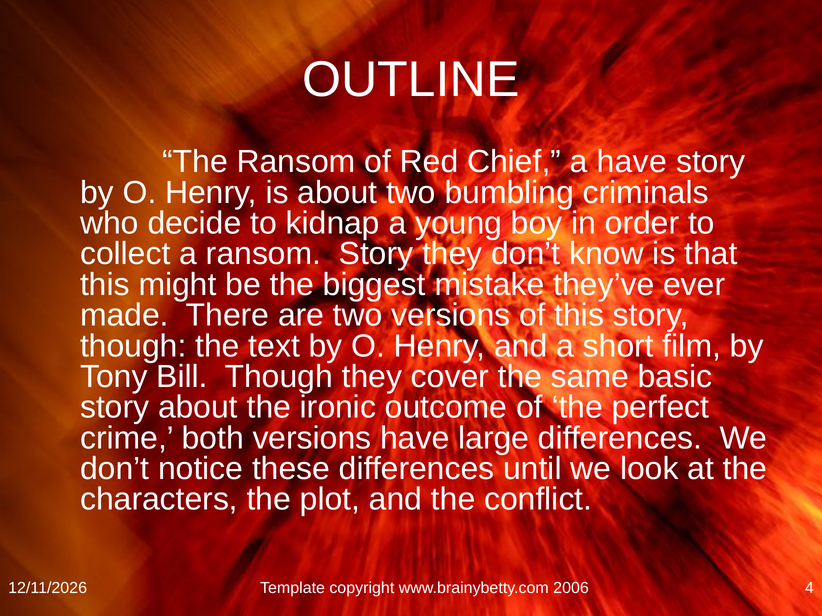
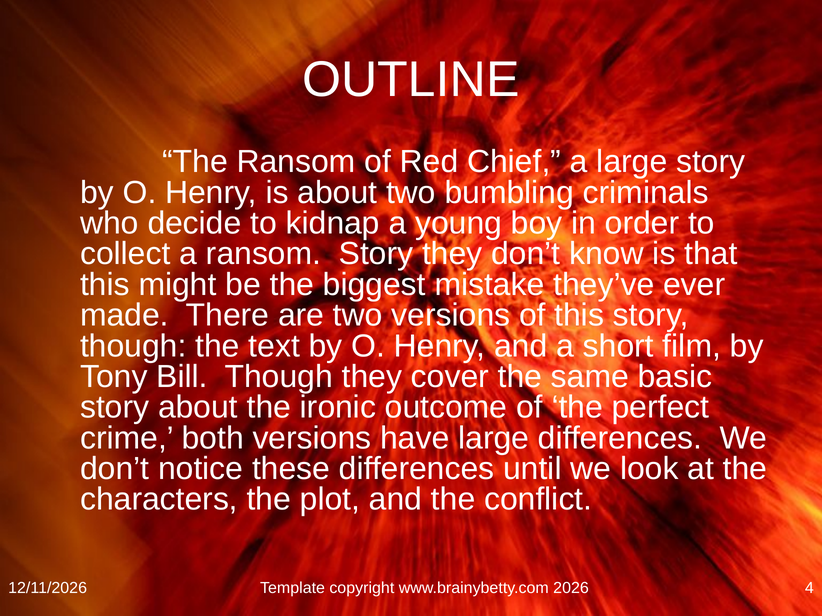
a have: have -> large
2006: 2006 -> 2026
